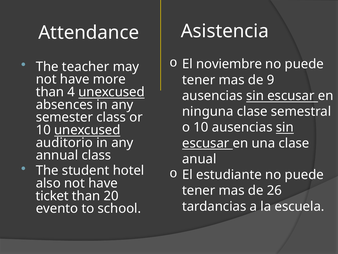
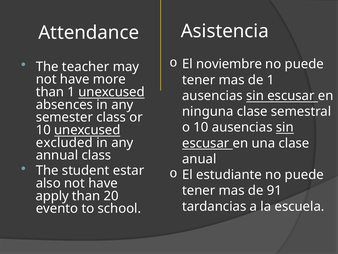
de 9: 9 -> 1
than 4: 4 -> 1
auditorio: auditorio -> excluded
hotel: hotel -> estar
26: 26 -> 91
ticket: ticket -> apply
